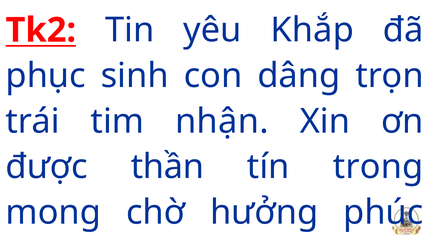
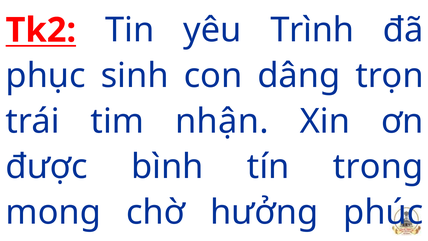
Khắp: Khắp -> Trình
thần: thần -> bình
